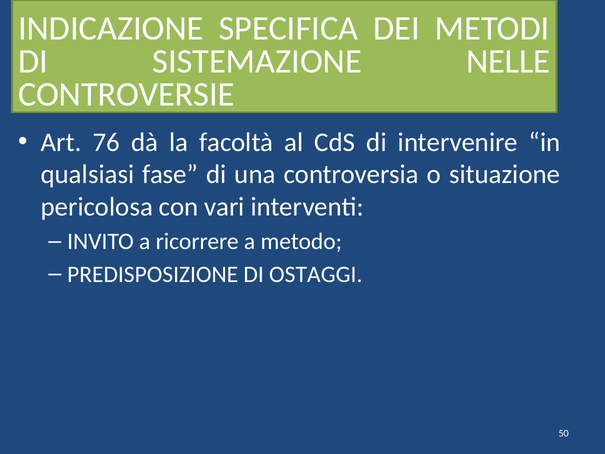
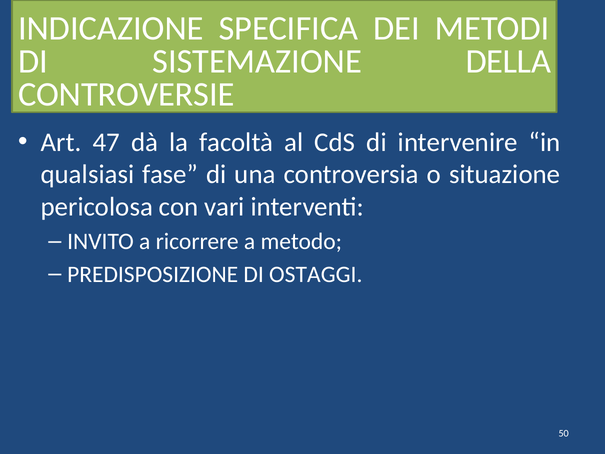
NELLE: NELLE -> DELLA
76: 76 -> 47
